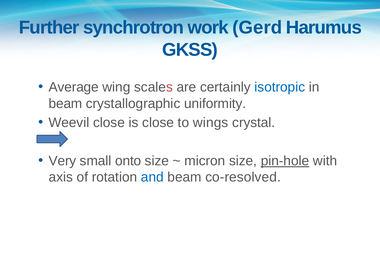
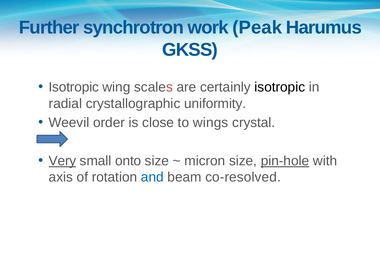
Gerd: Gerd -> Peak
Average at (74, 87): Average -> Isotropic
isotropic at (280, 87) colour: blue -> black
beam at (65, 104): beam -> radial
Weevil close: close -> order
Very underline: none -> present
